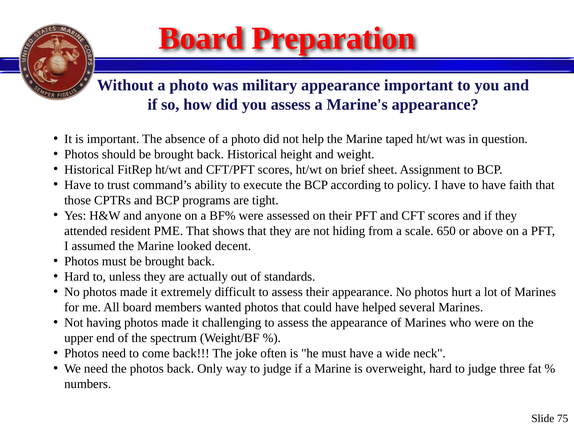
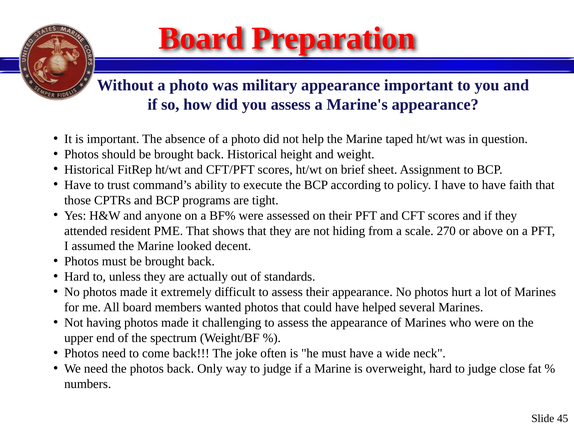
650: 650 -> 270
three: three -> close
75: 75 -> 45
